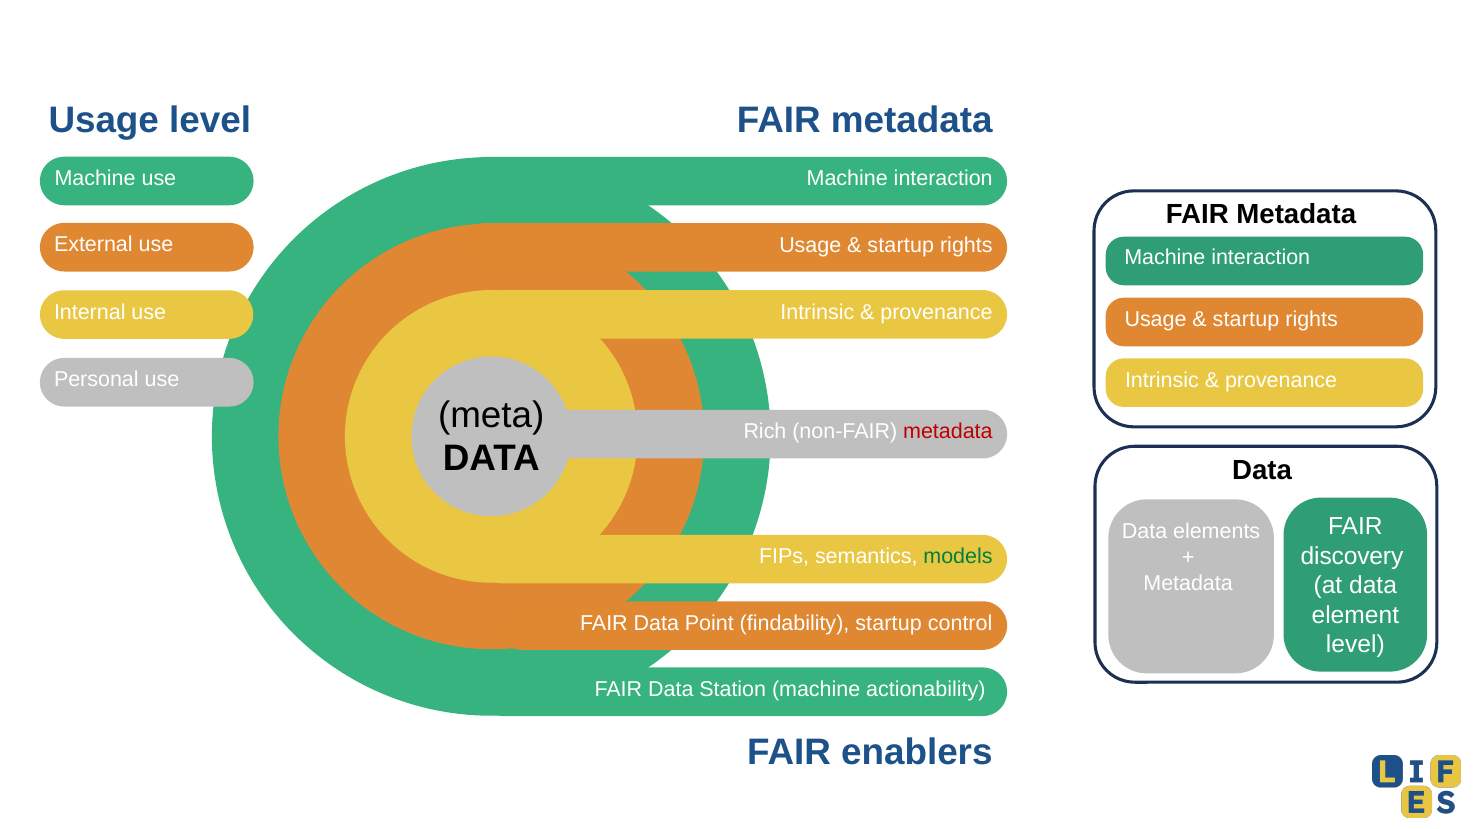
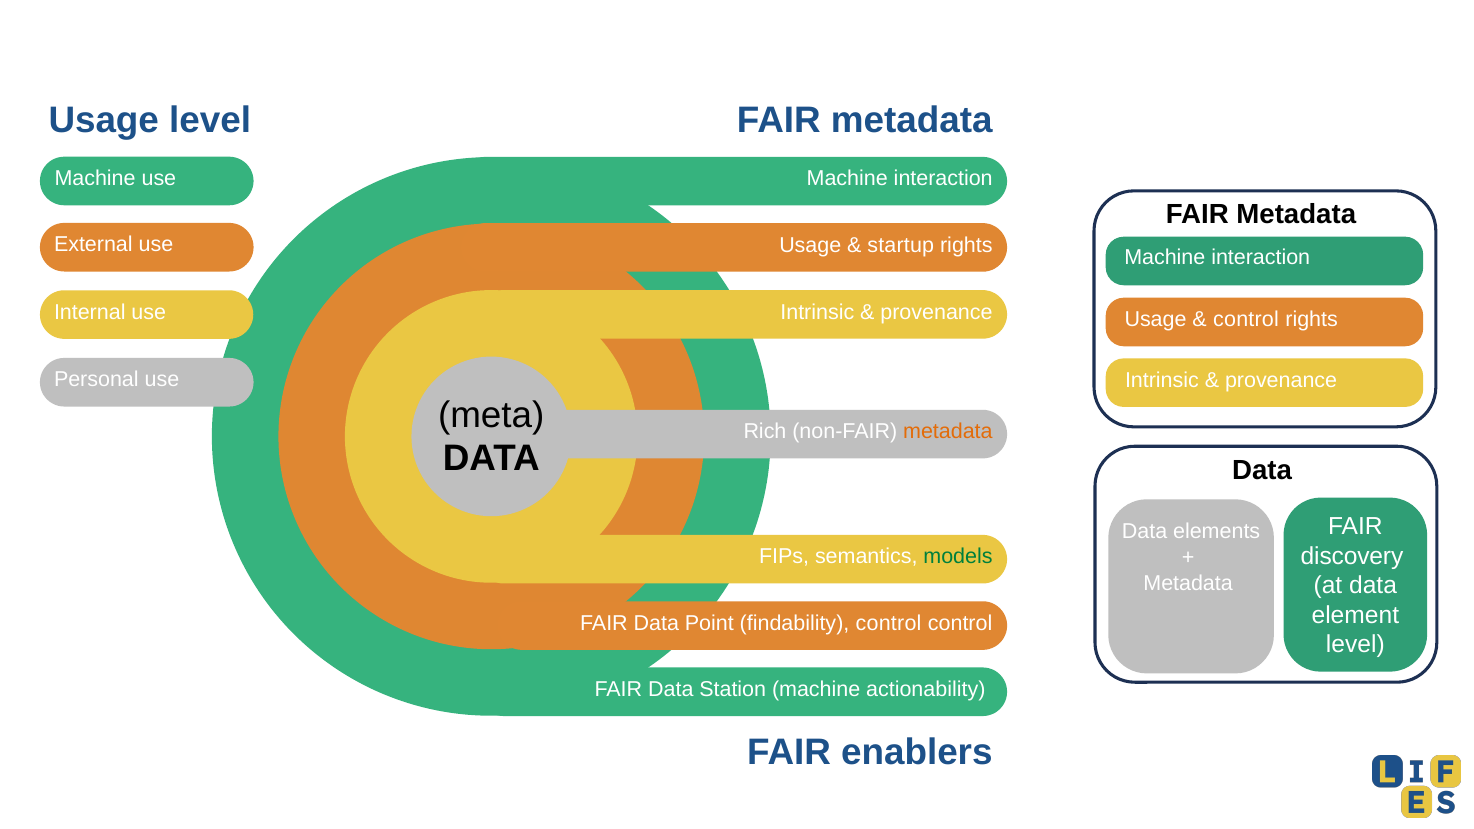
startup at (1246, 320): startup -> control
metadata at (948, 432) colour: red -> orange
findability startup: startup -> control
